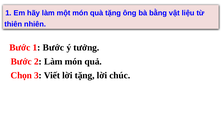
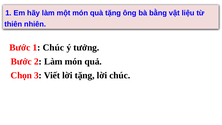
1 Bước: Bước -> Chúc
